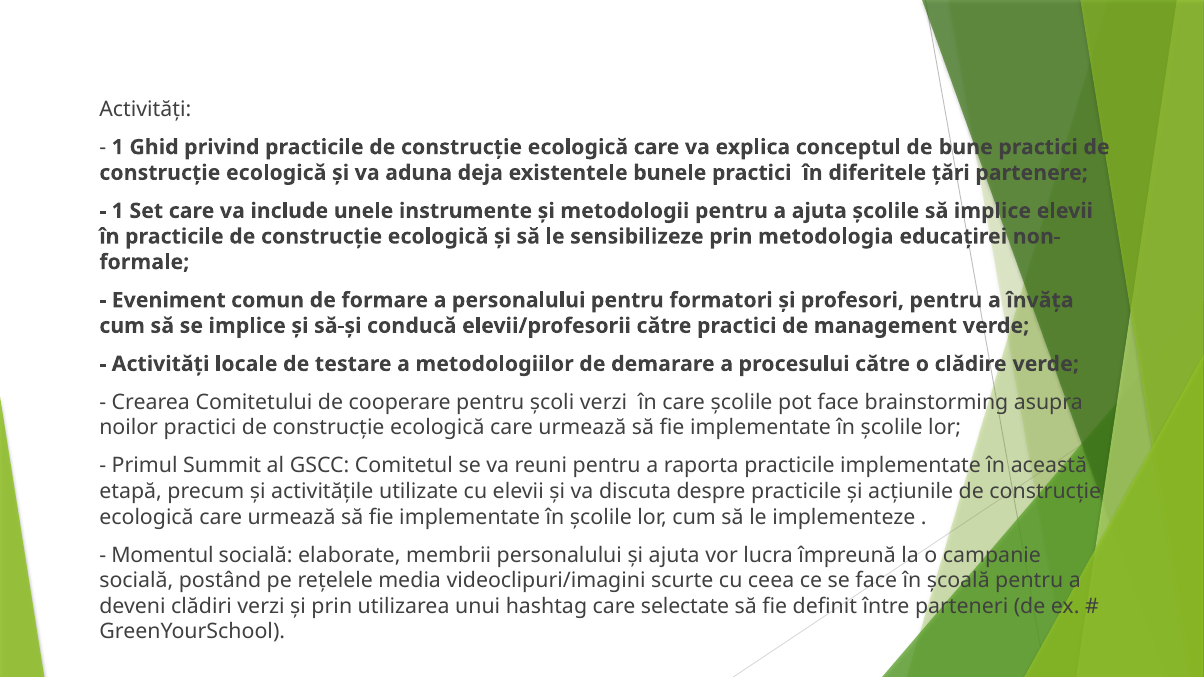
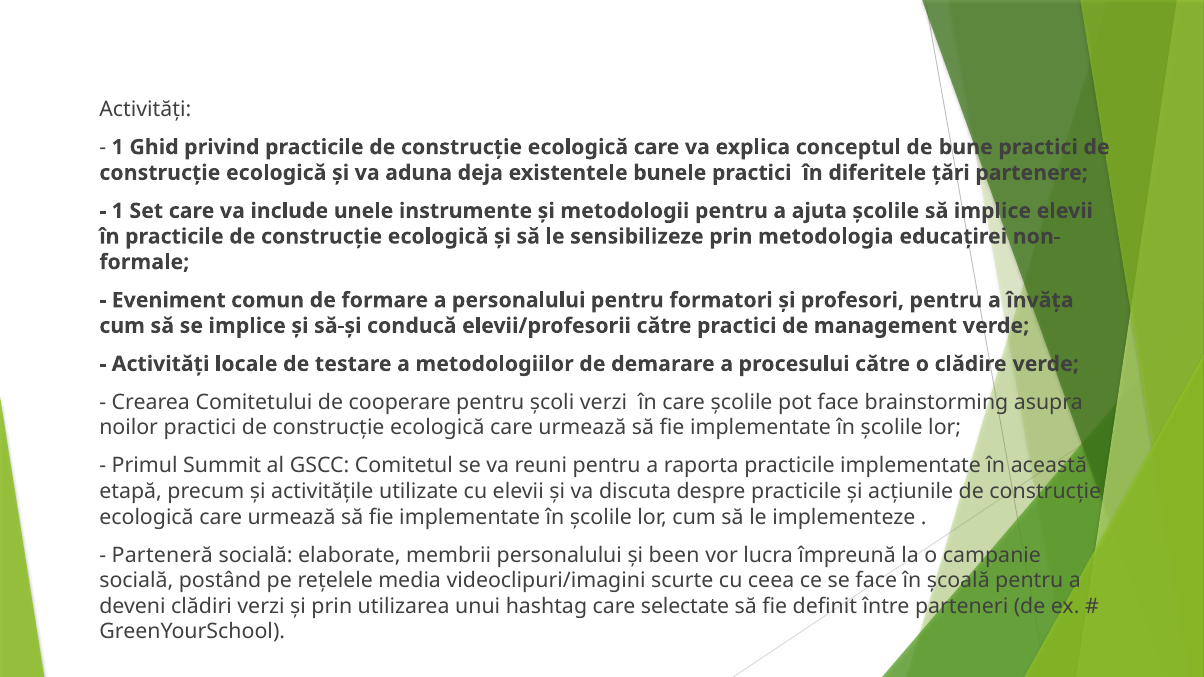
Momentul: Momentul -> Parteneră
și ajuta: ajuta -> been
